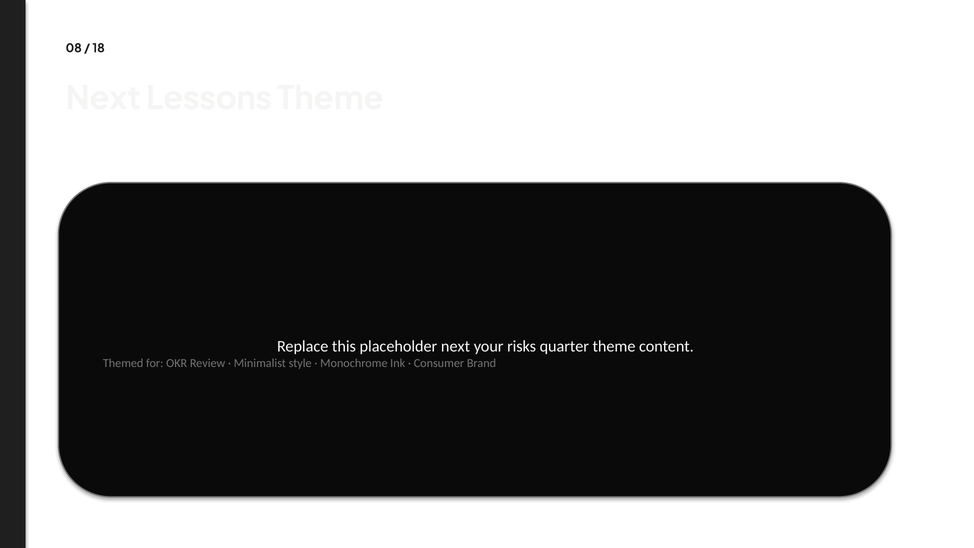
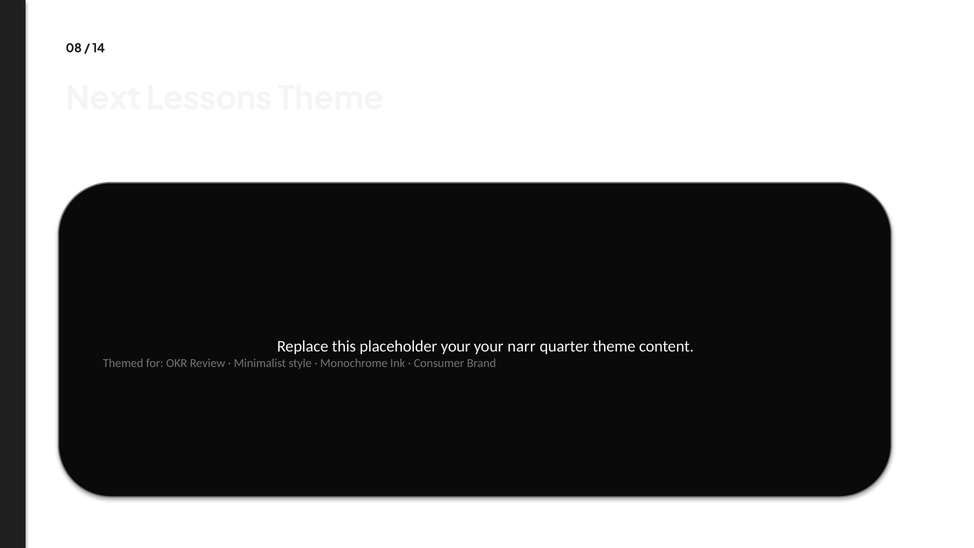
18: 18 -> 14
placeholder next: next -> your
risks: risks -> narr
